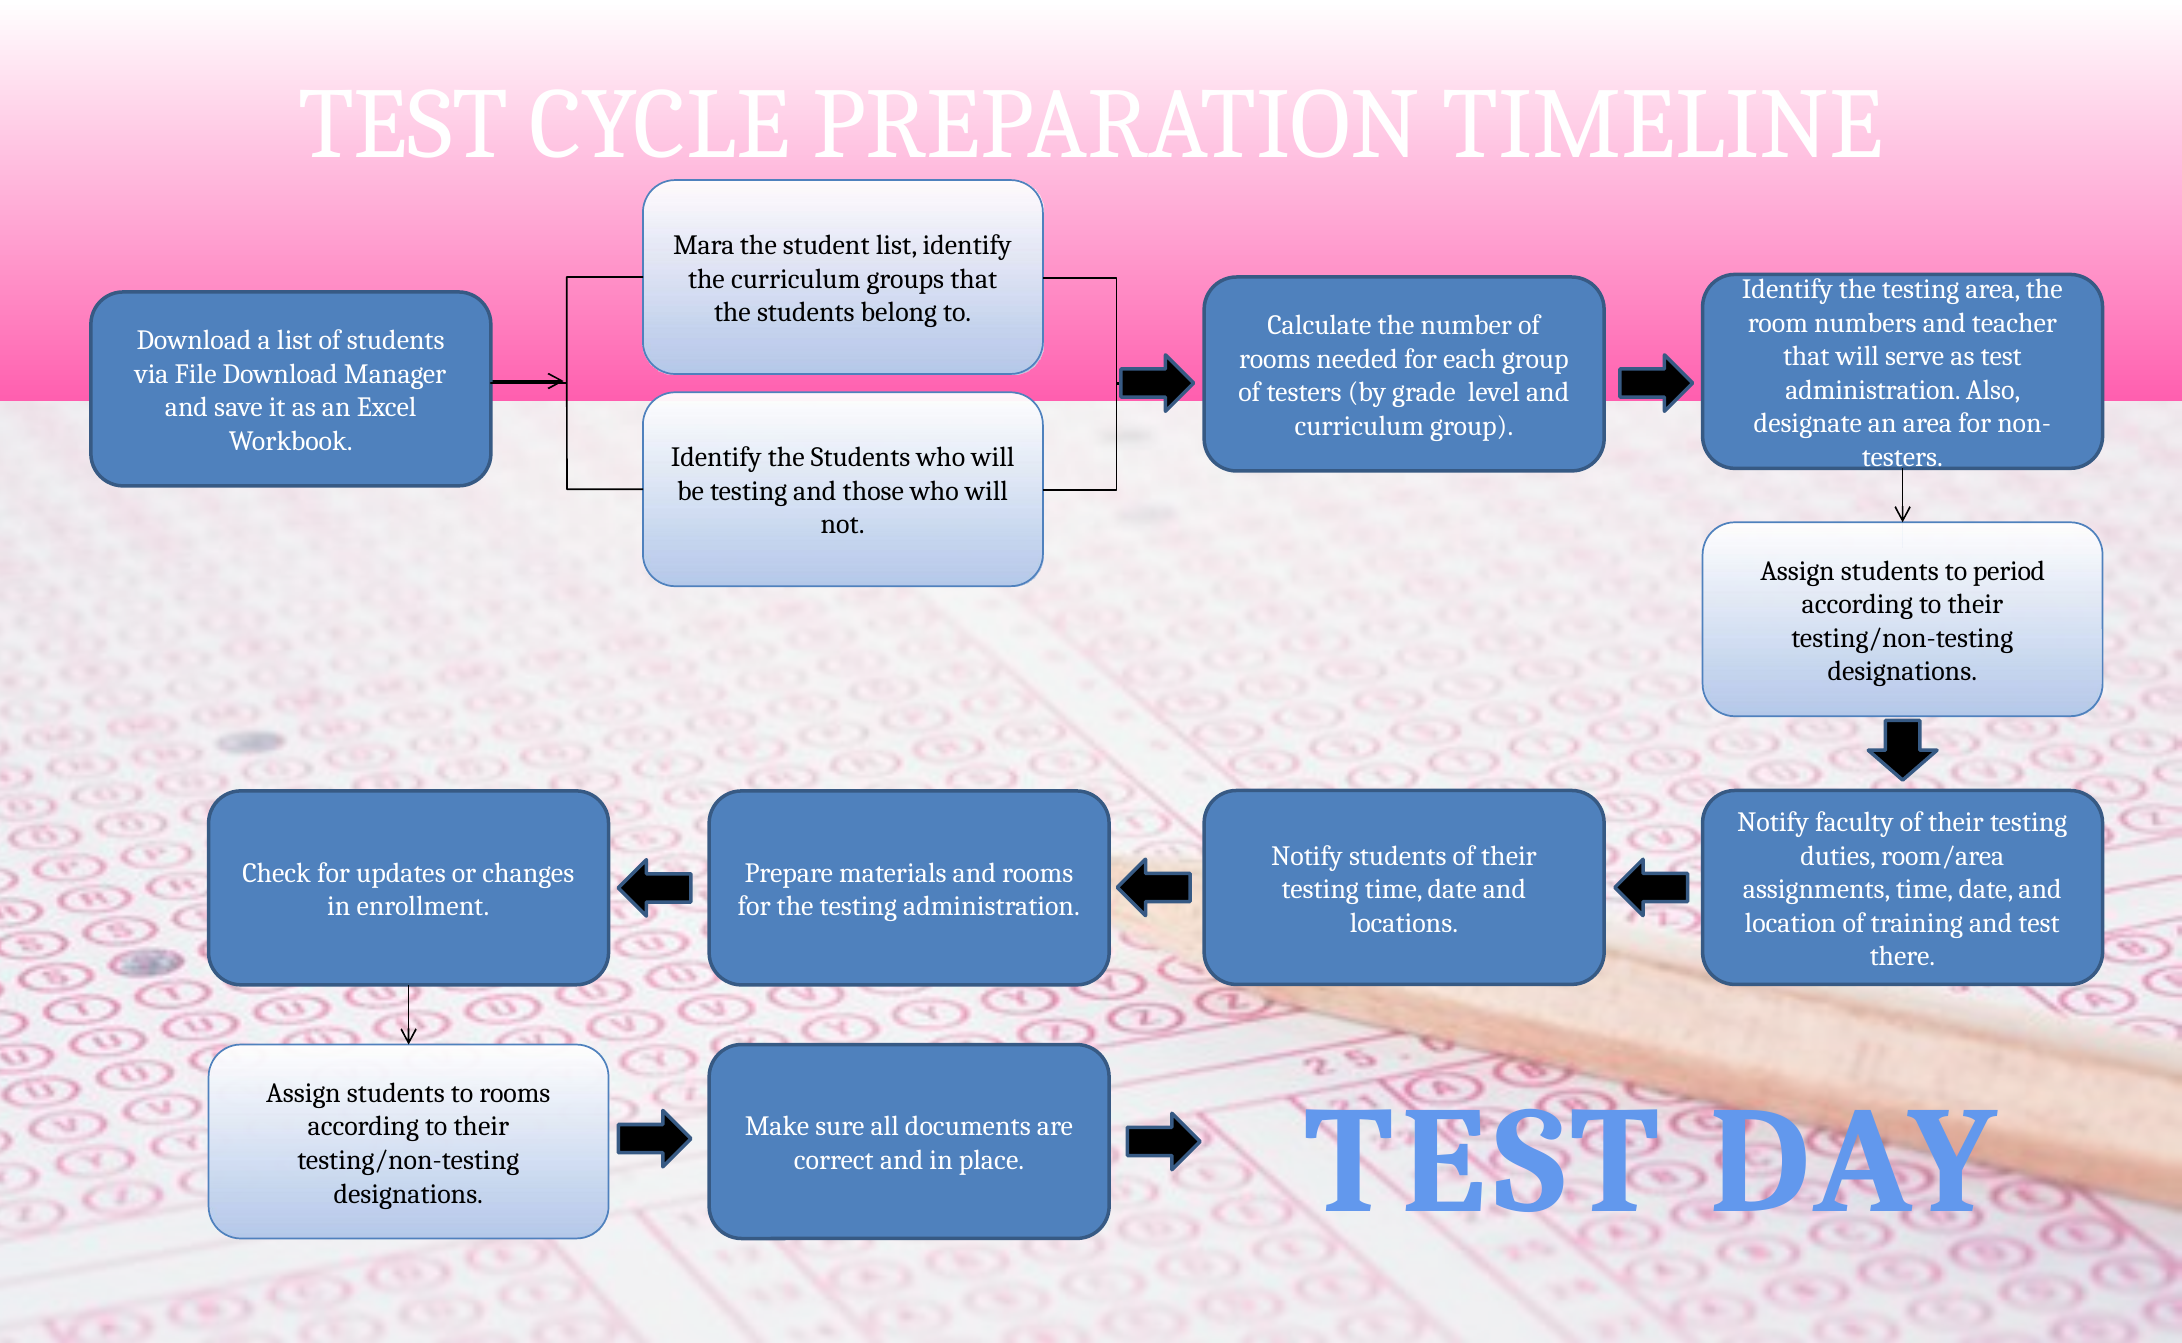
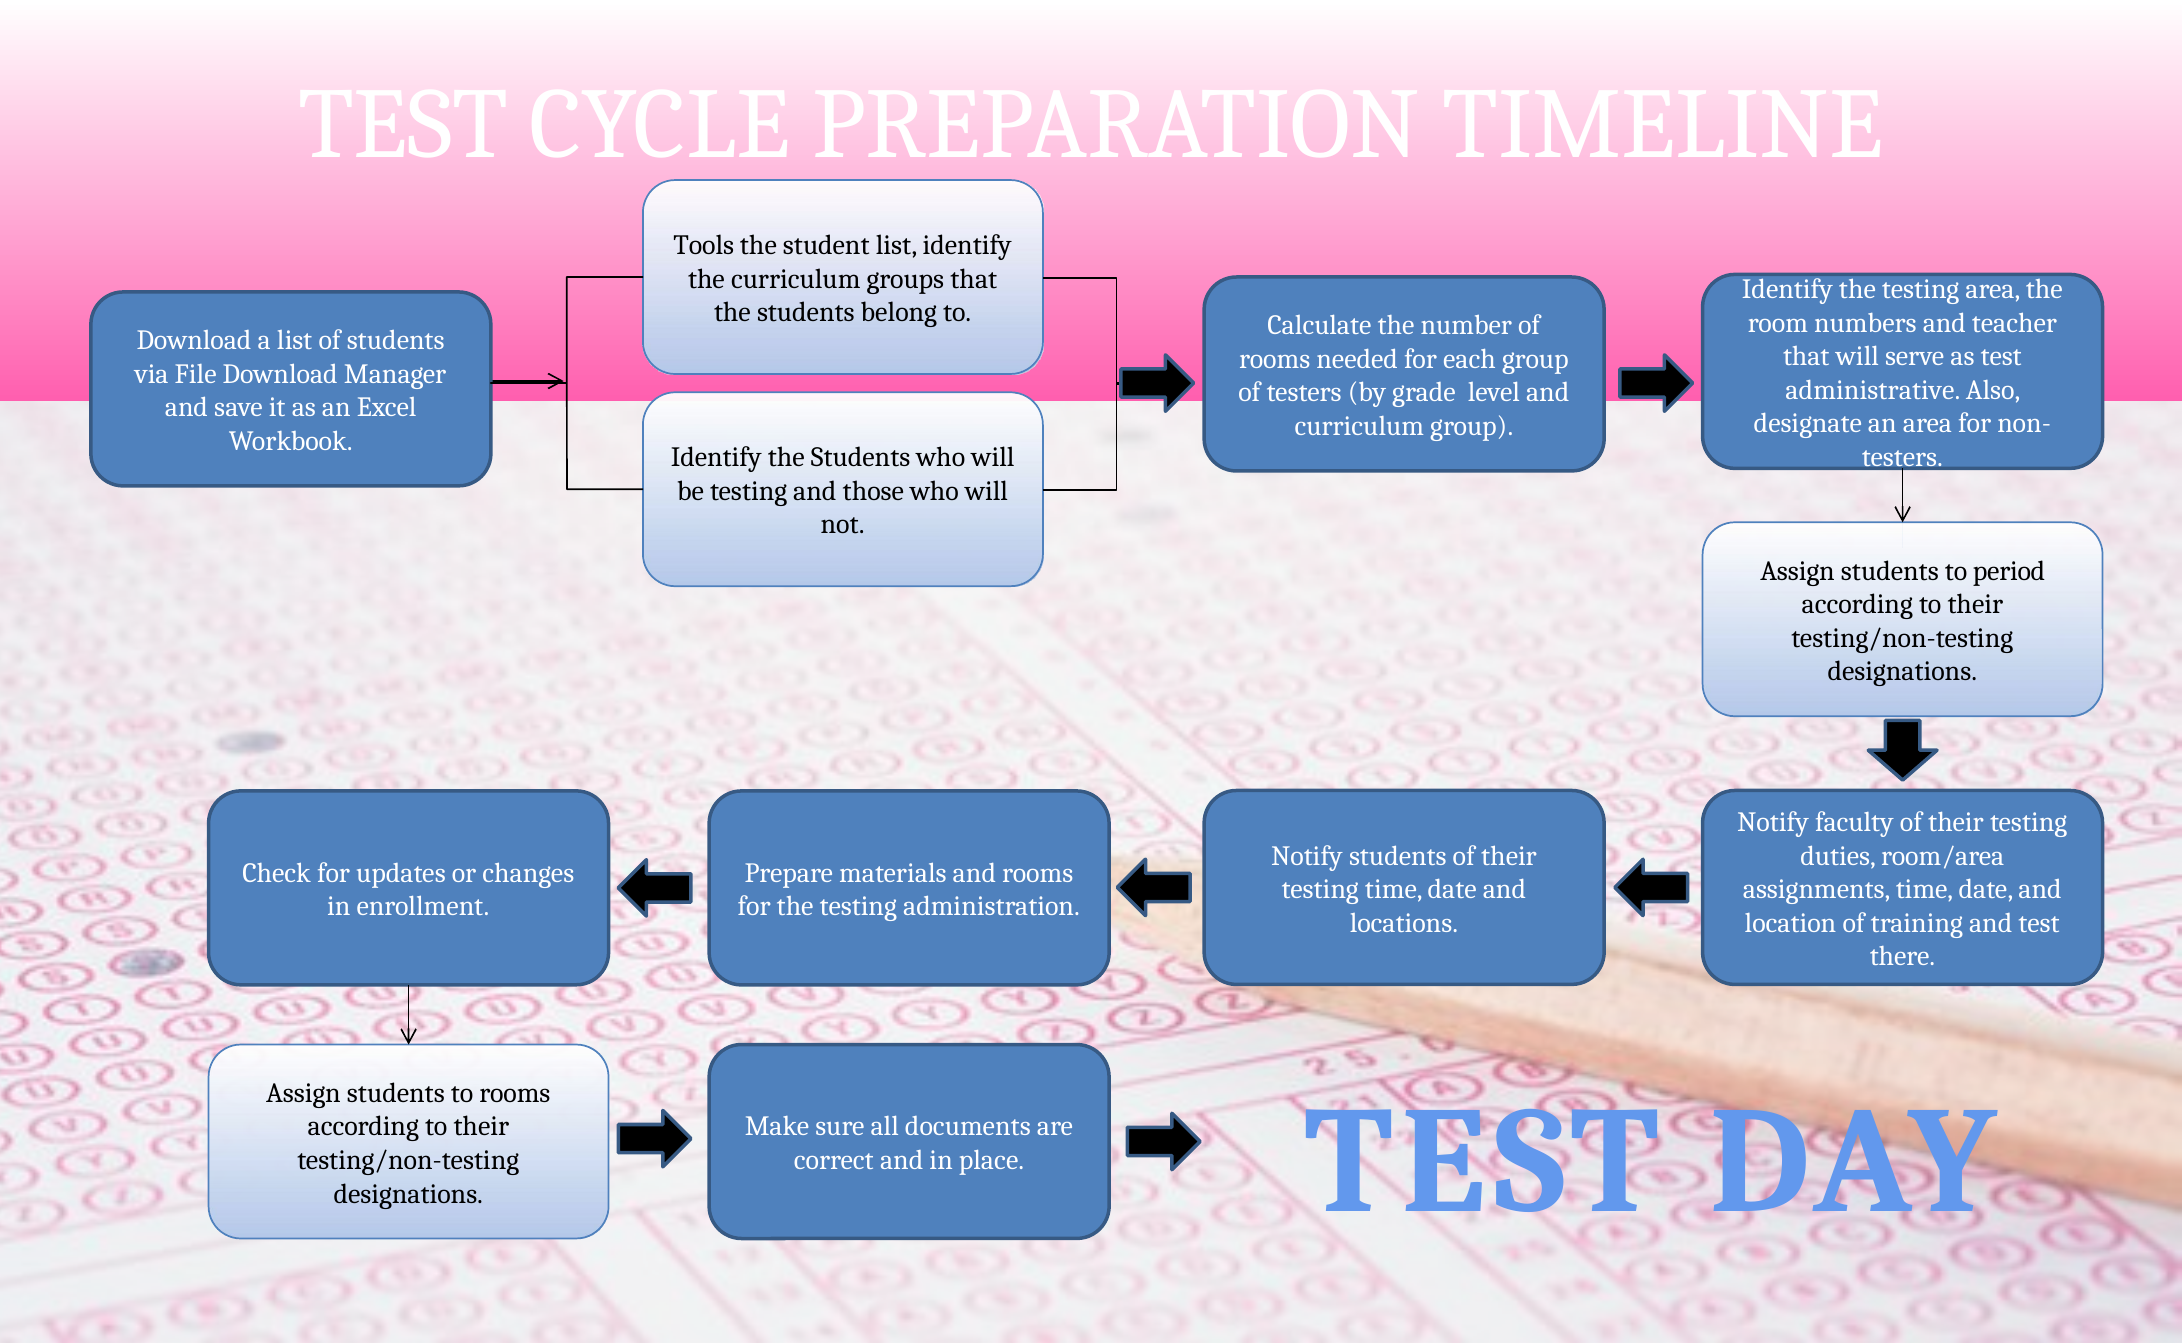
Mara: Mara -> Tools
administration at (1873, 390): administration -> administrative
